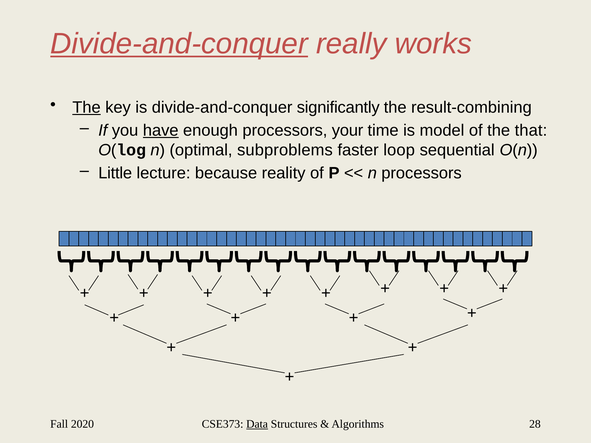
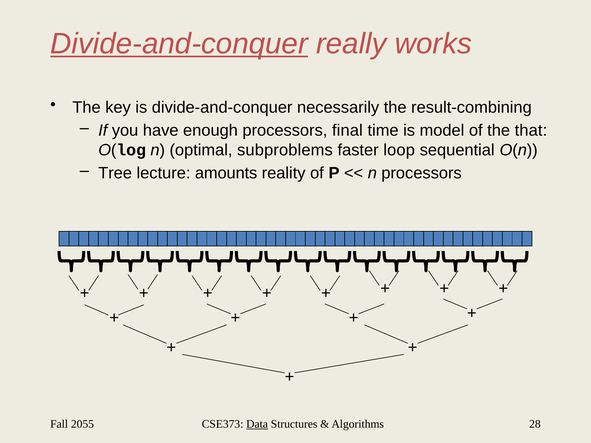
The at (87, 108) underline: present -> none
significantly: significantly -> necessarily
have underline: present -> none
your: your -> final
Little: Little -> Tree
because: because -> amounts
2020: 2020 -> 2055
